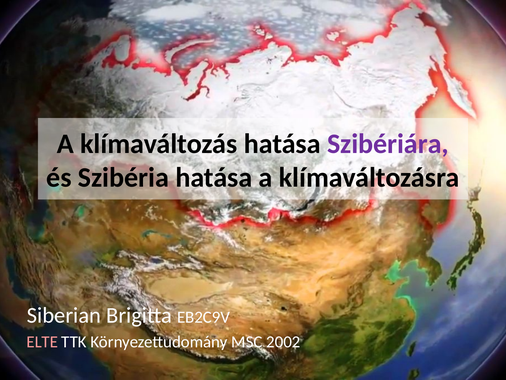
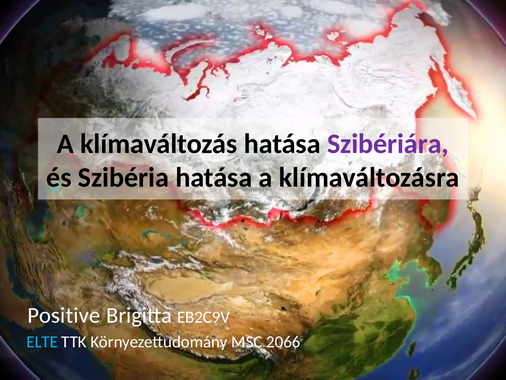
Siberian: Siberian -> Positive
ELTE colour: pink -> light blue
2002: 2002 -> 2066
